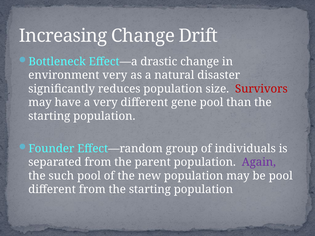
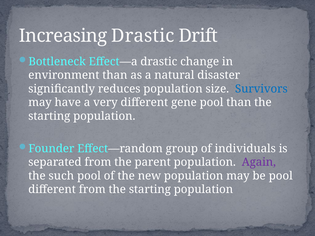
Increasing Change: Change -> Drastic
environment very: very -> than
Survivors colour: red -> blue
